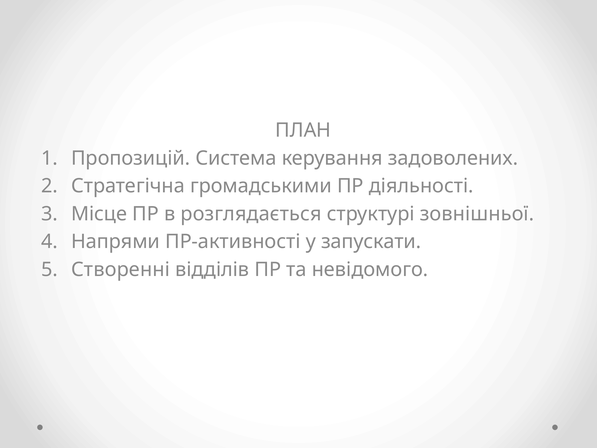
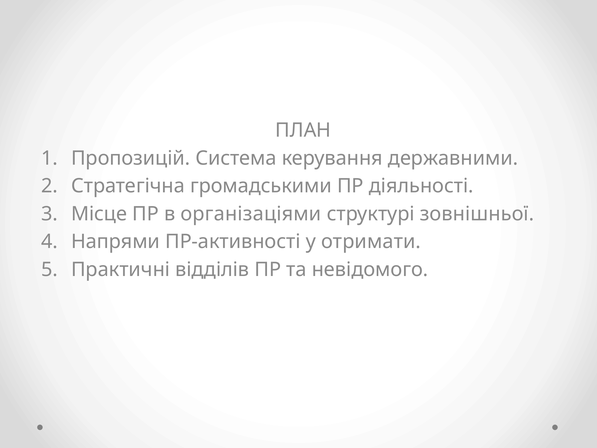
задоволених: задоволених -> державними
розглядається: розглядається -> організаціями
запускати: запускати -> отримати
Створенні: Створенні -> Практичні
